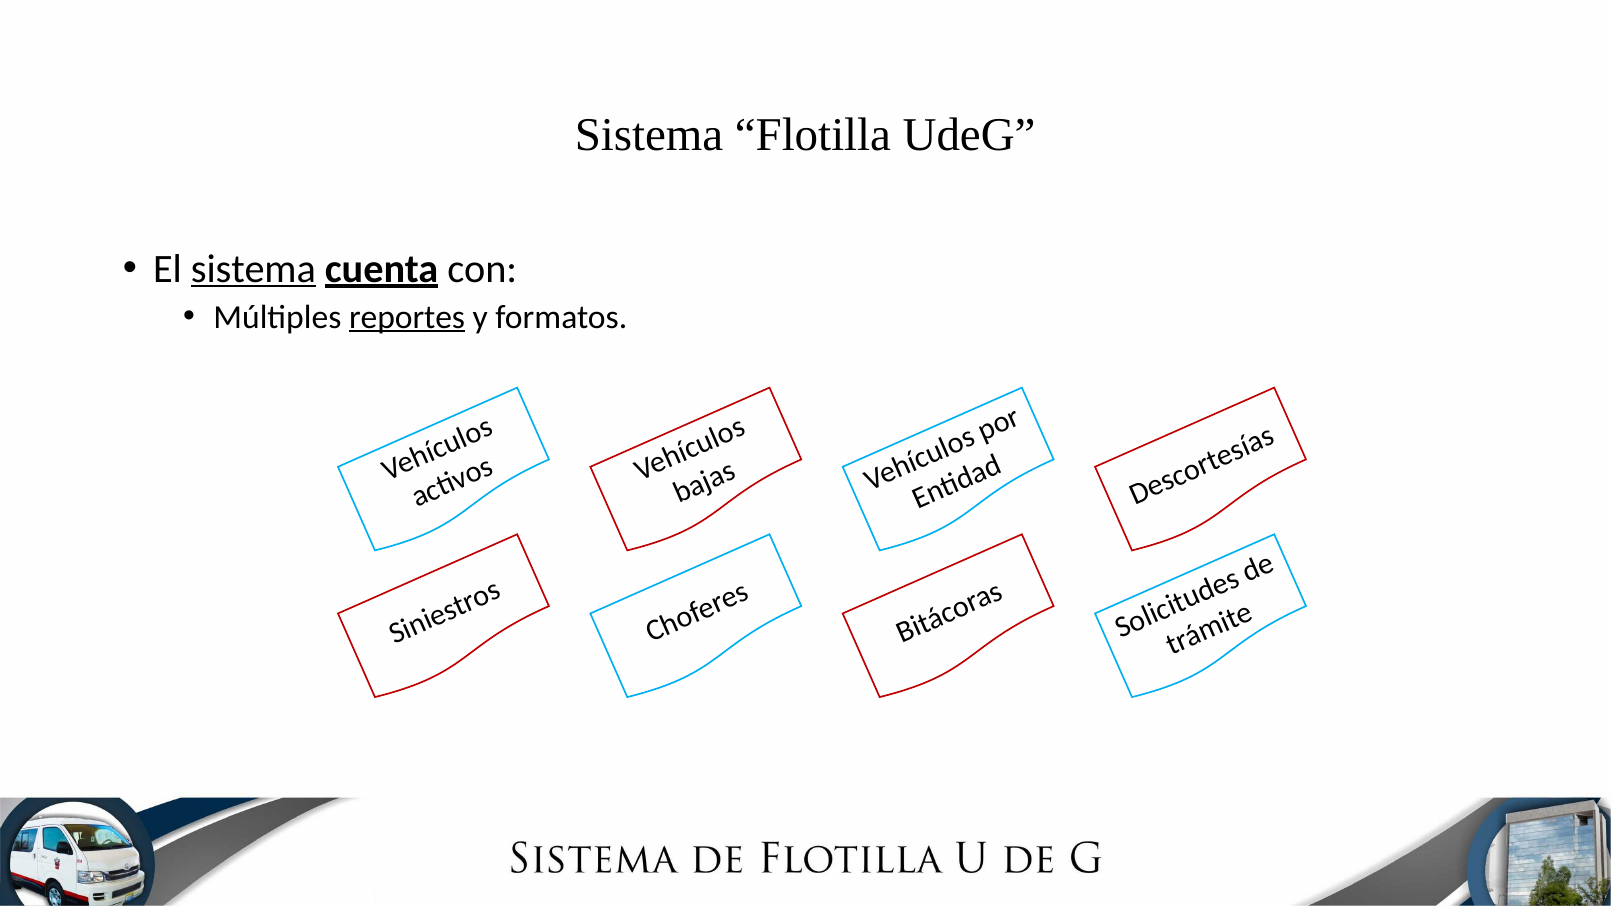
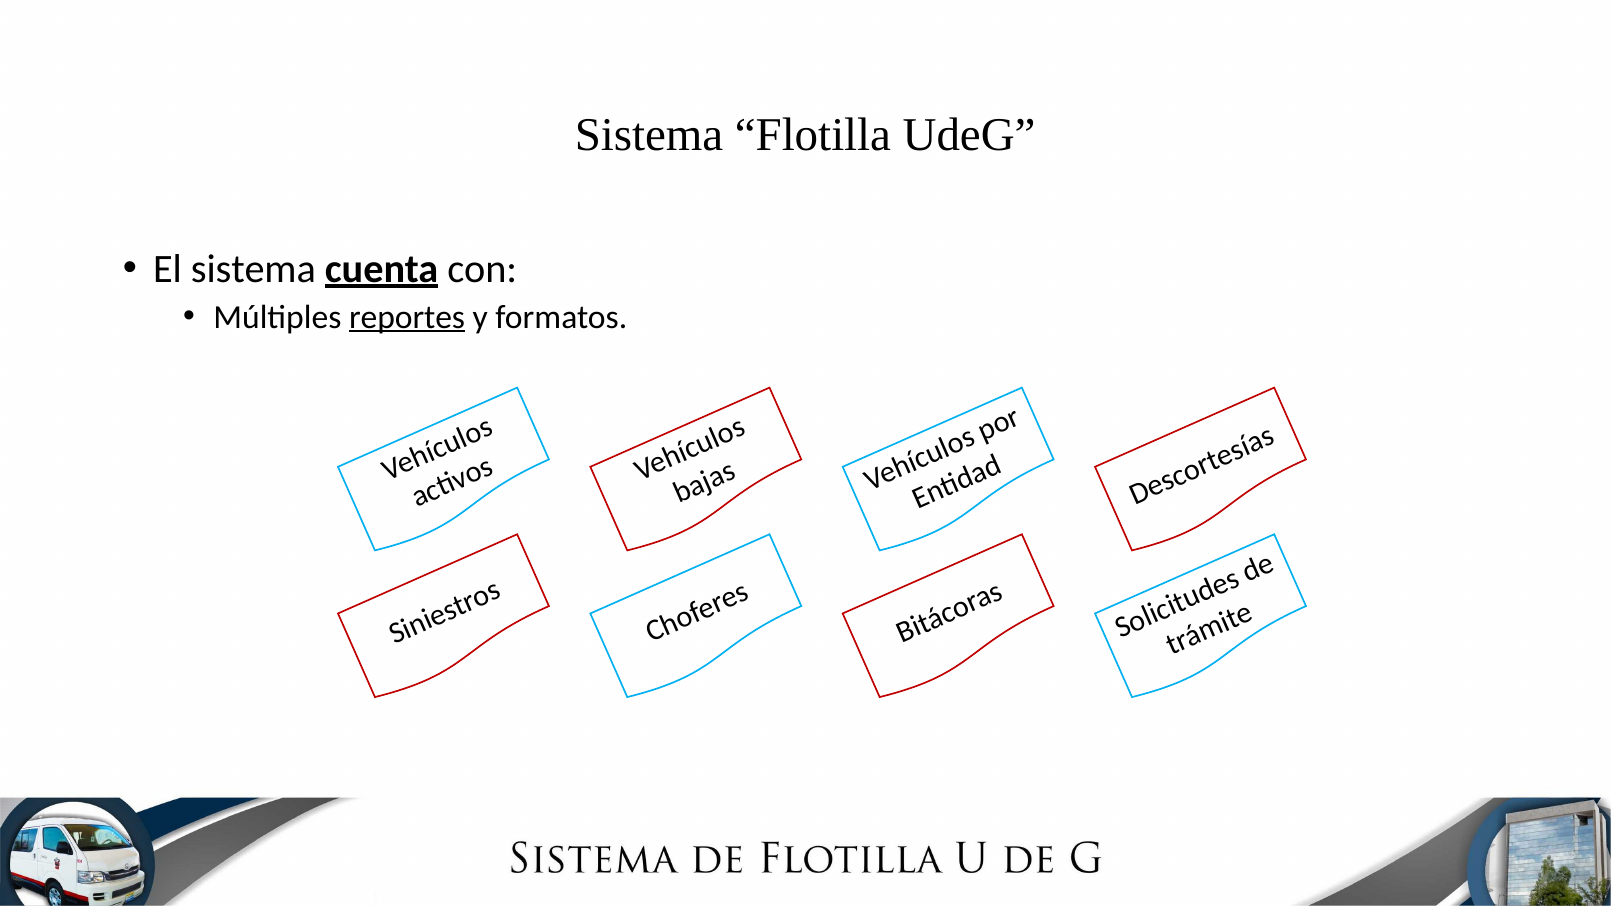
sistema at (253, 269) underline: present -> none
